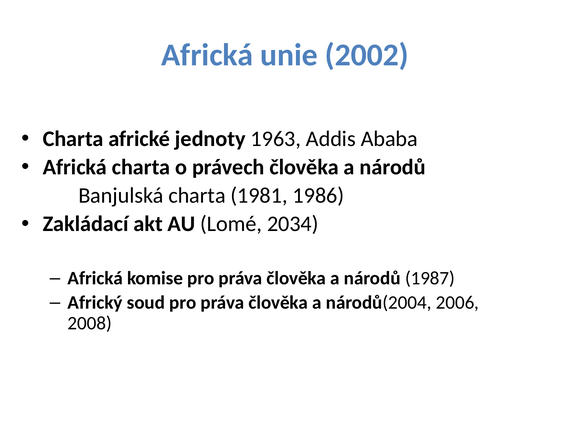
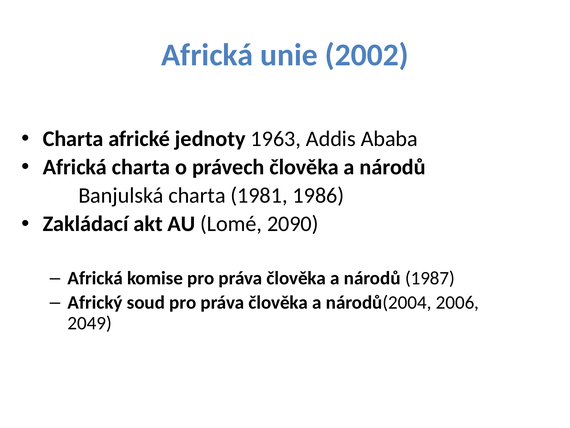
2034: 2034 -> 2090
2008: 2008 -> 2049
